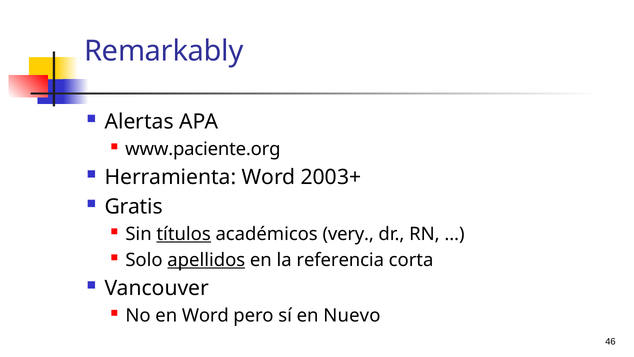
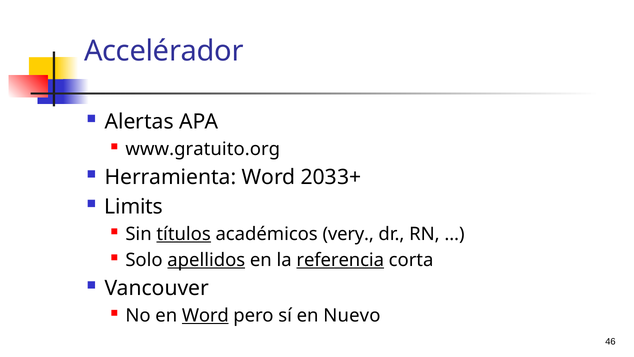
Remarkably: Remarkably -> Accelérador
www.paciente.org: www.paciente.org -> www.gratuito.org
2003+: 2003+ -> 2033+
Gratis: Gratis -> Limits
referencia underline: none -> present
Word at (205, 315) underline: none -> present
